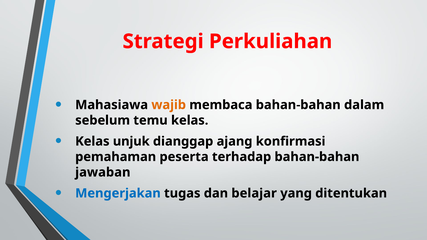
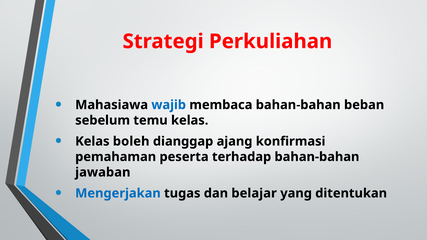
wajib colour: orange -> blue
dalam: dalam -> beban
unjuk: unjuk -> boleh
